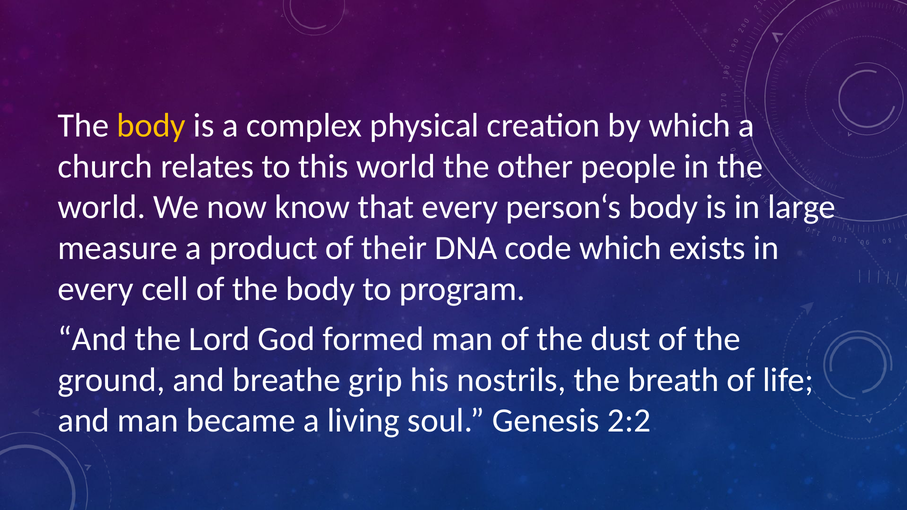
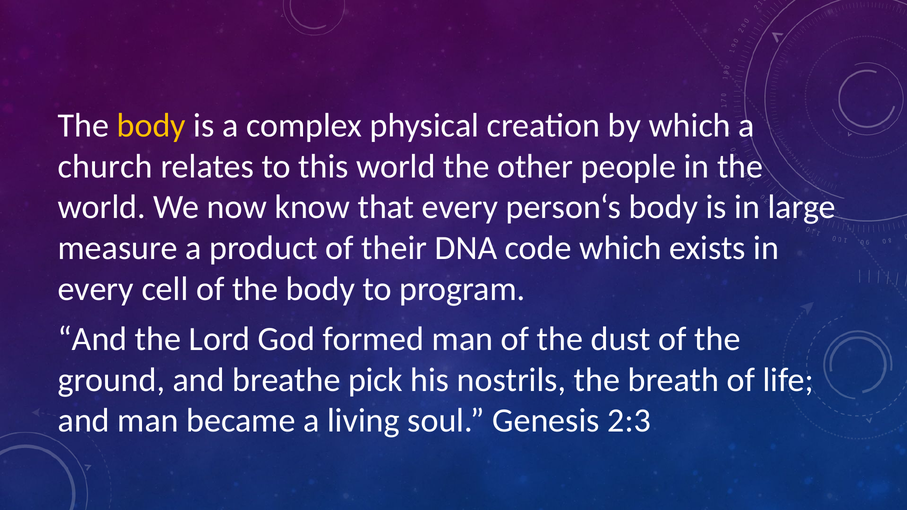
grip: grip -> pick
2:2: 2:2 -> 2:3
